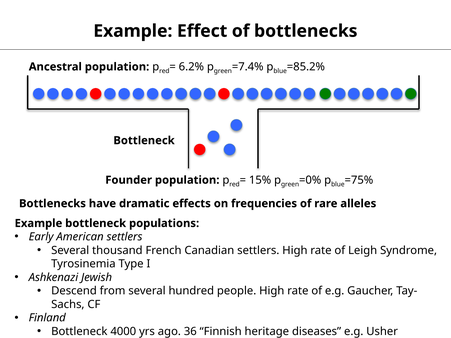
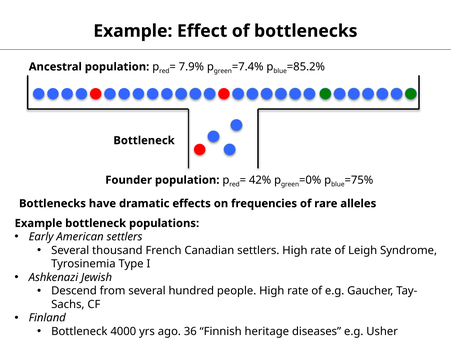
6.2%: 6.2% -> 7.9%
15%: 15% -> 42%
